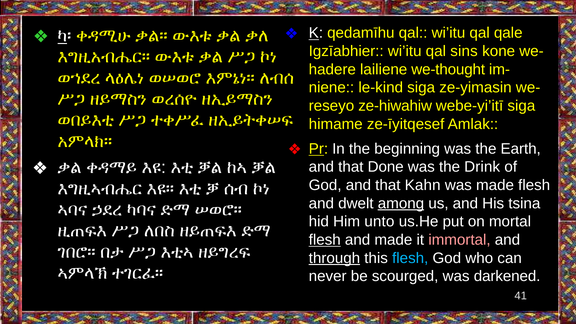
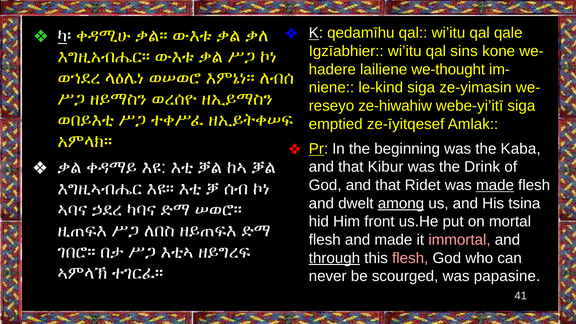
himame: himame -> emptied
Earth: Earth -> Kaba
Done: Done -> Kibur
Kahn: Kahn -> Ridet
made at (495, 185) underline: none -> present
unto: unto -> front
flesh at (325, 240) underline: present -> none
flesh at (410, 258) colour: light blue -> pink
darkened: darkened -> papasine
